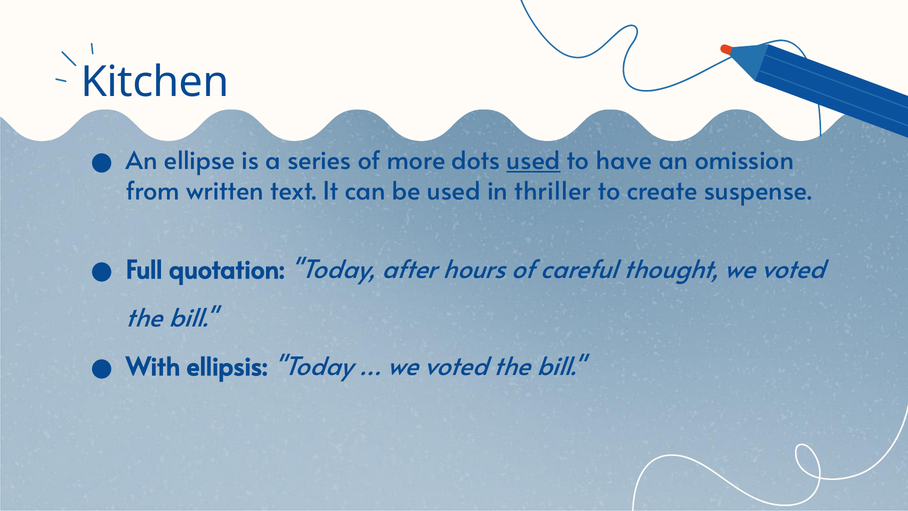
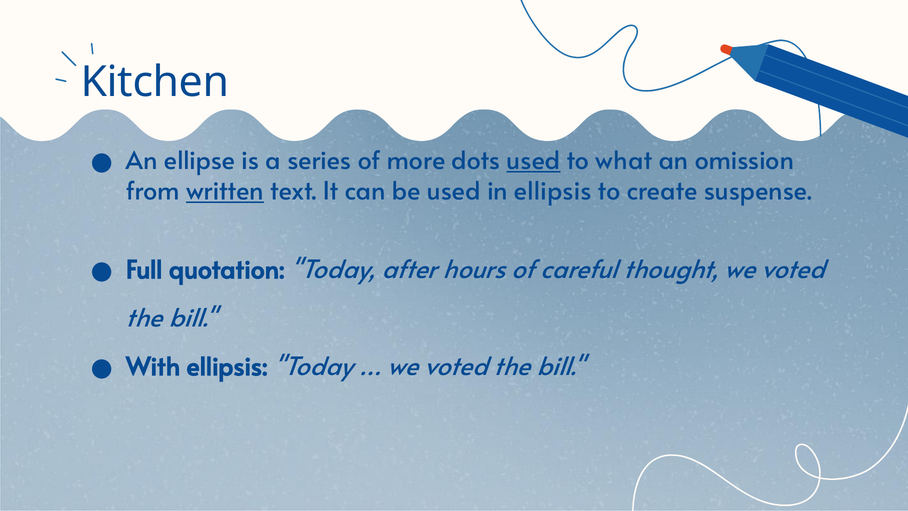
have: have -> what
written underline: none -> present
in thriller: thriller -> ellipsis
